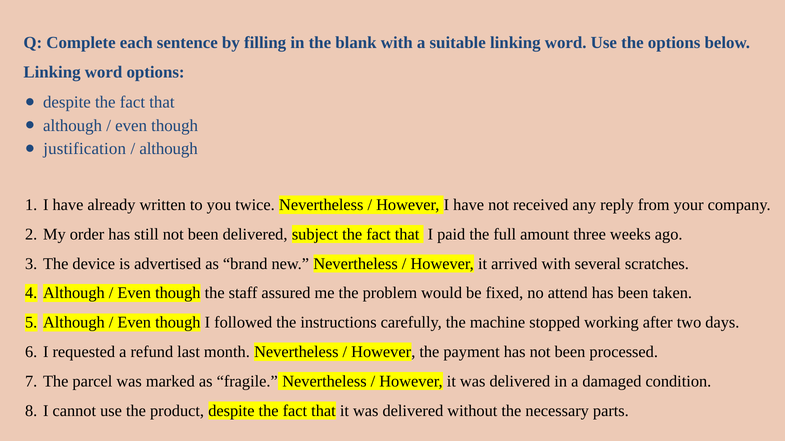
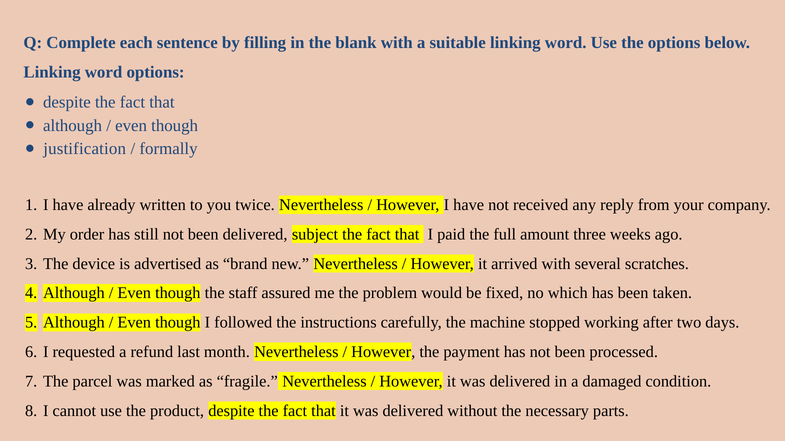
although at (169, 149): although -> formally
attend: attend -> which
